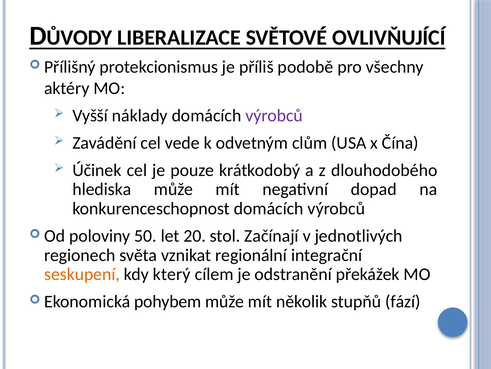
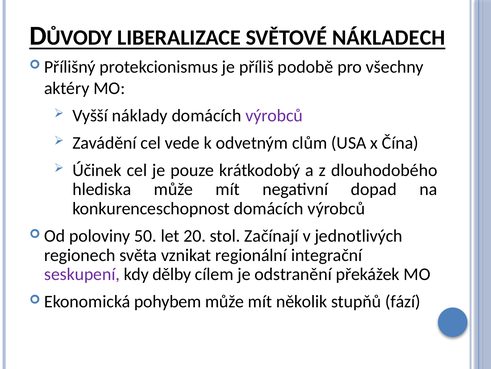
OVLIVŇUJÍCÍ: OVLIVŇUJÍCÍ -> NÁKLADECH
seskupení colour: orange -> purple
který: který -> dělby
